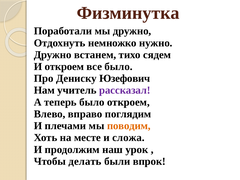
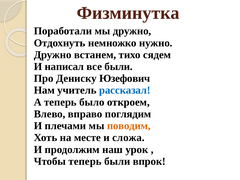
И откроем: откроем -> написал
все было: было -> были
рассказал colour: purple -> blue
Чтобы делать: делать -> теперь
